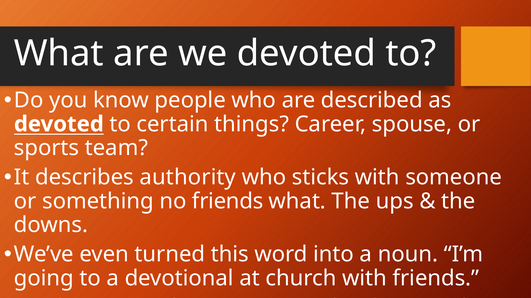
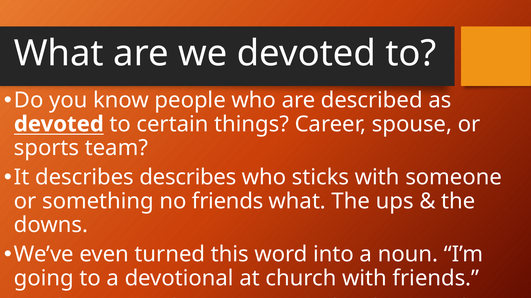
describes authority: authority -> describes
